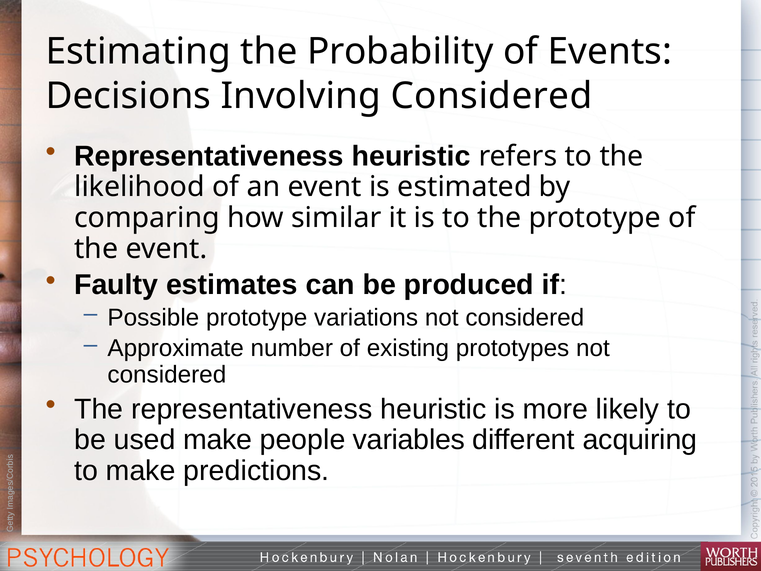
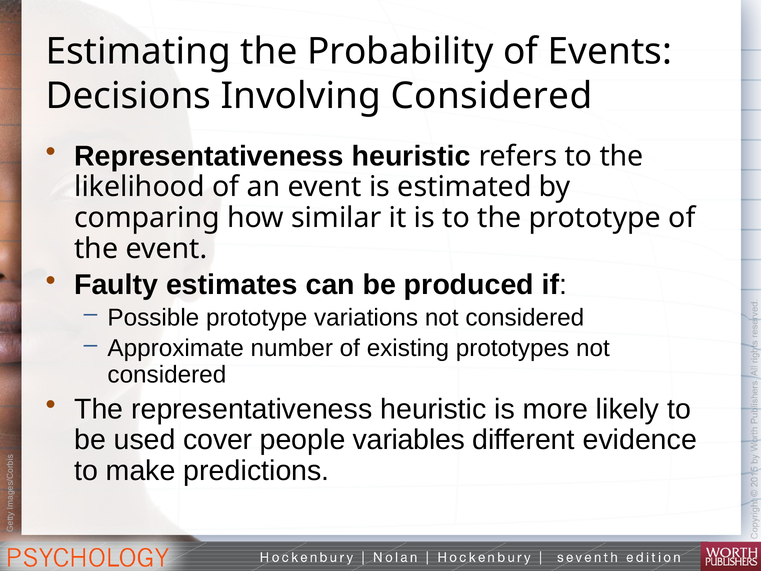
used make: make -> cover
acquiring: acquiring -> evidence
